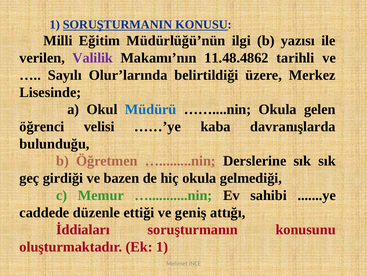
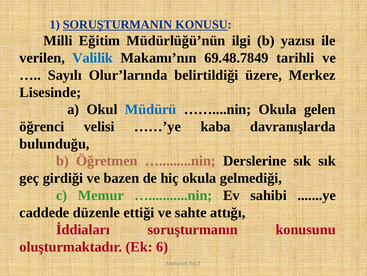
Valilik colour: purple -> blue
11.48.4862: 11.48.4862 -> 69.48.7849
geniş: geniş -> sahte
Ek 1: 1 -> 6
